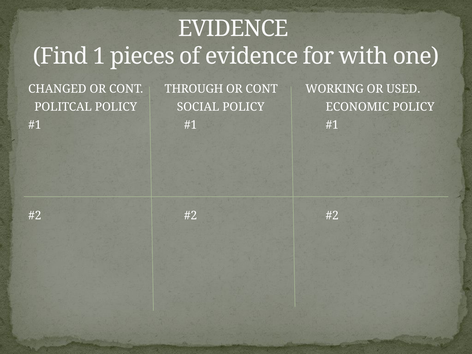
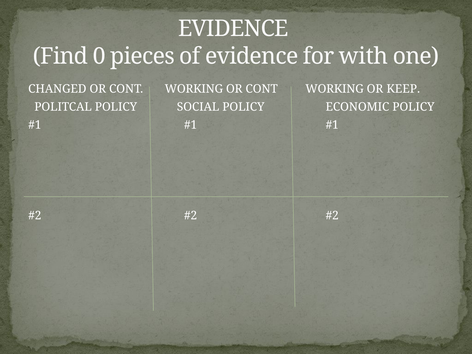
1: 1 -> 0
CHANGED OR CONT THROUGH: THROUGH -> WORKING
USED: USED -> KEEP
